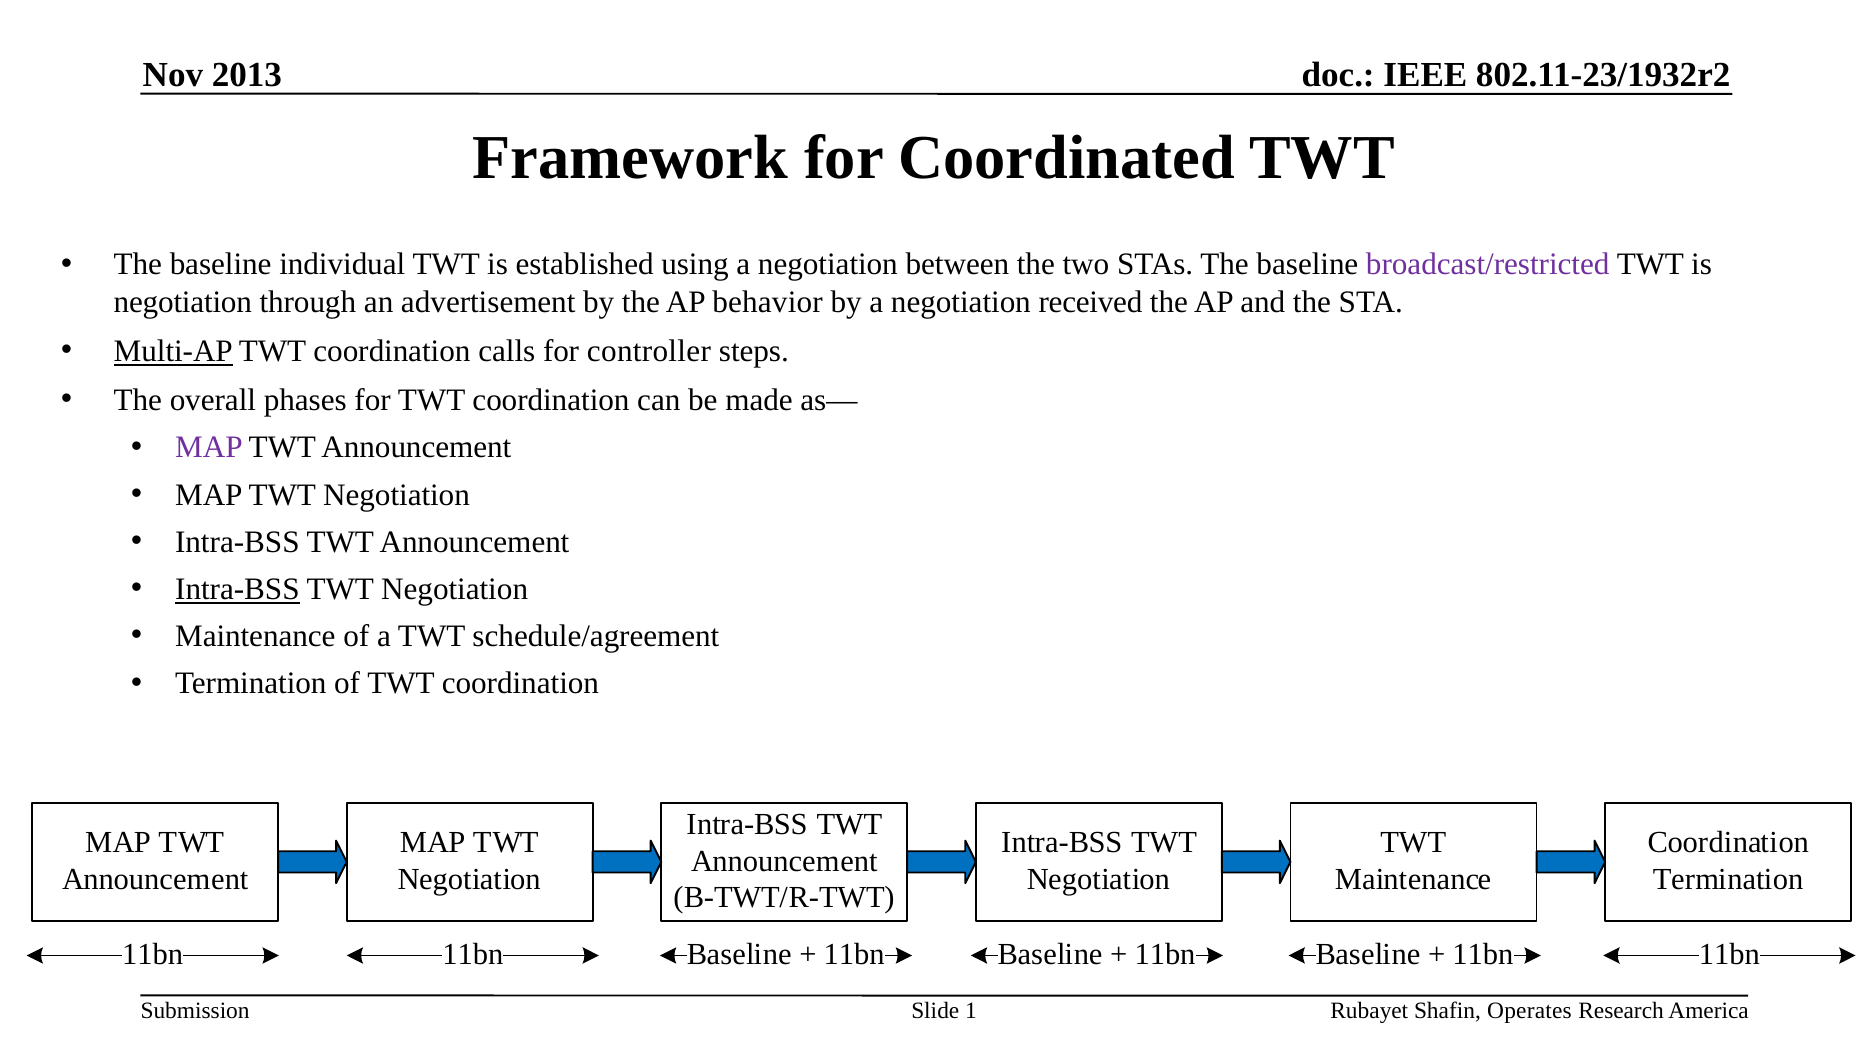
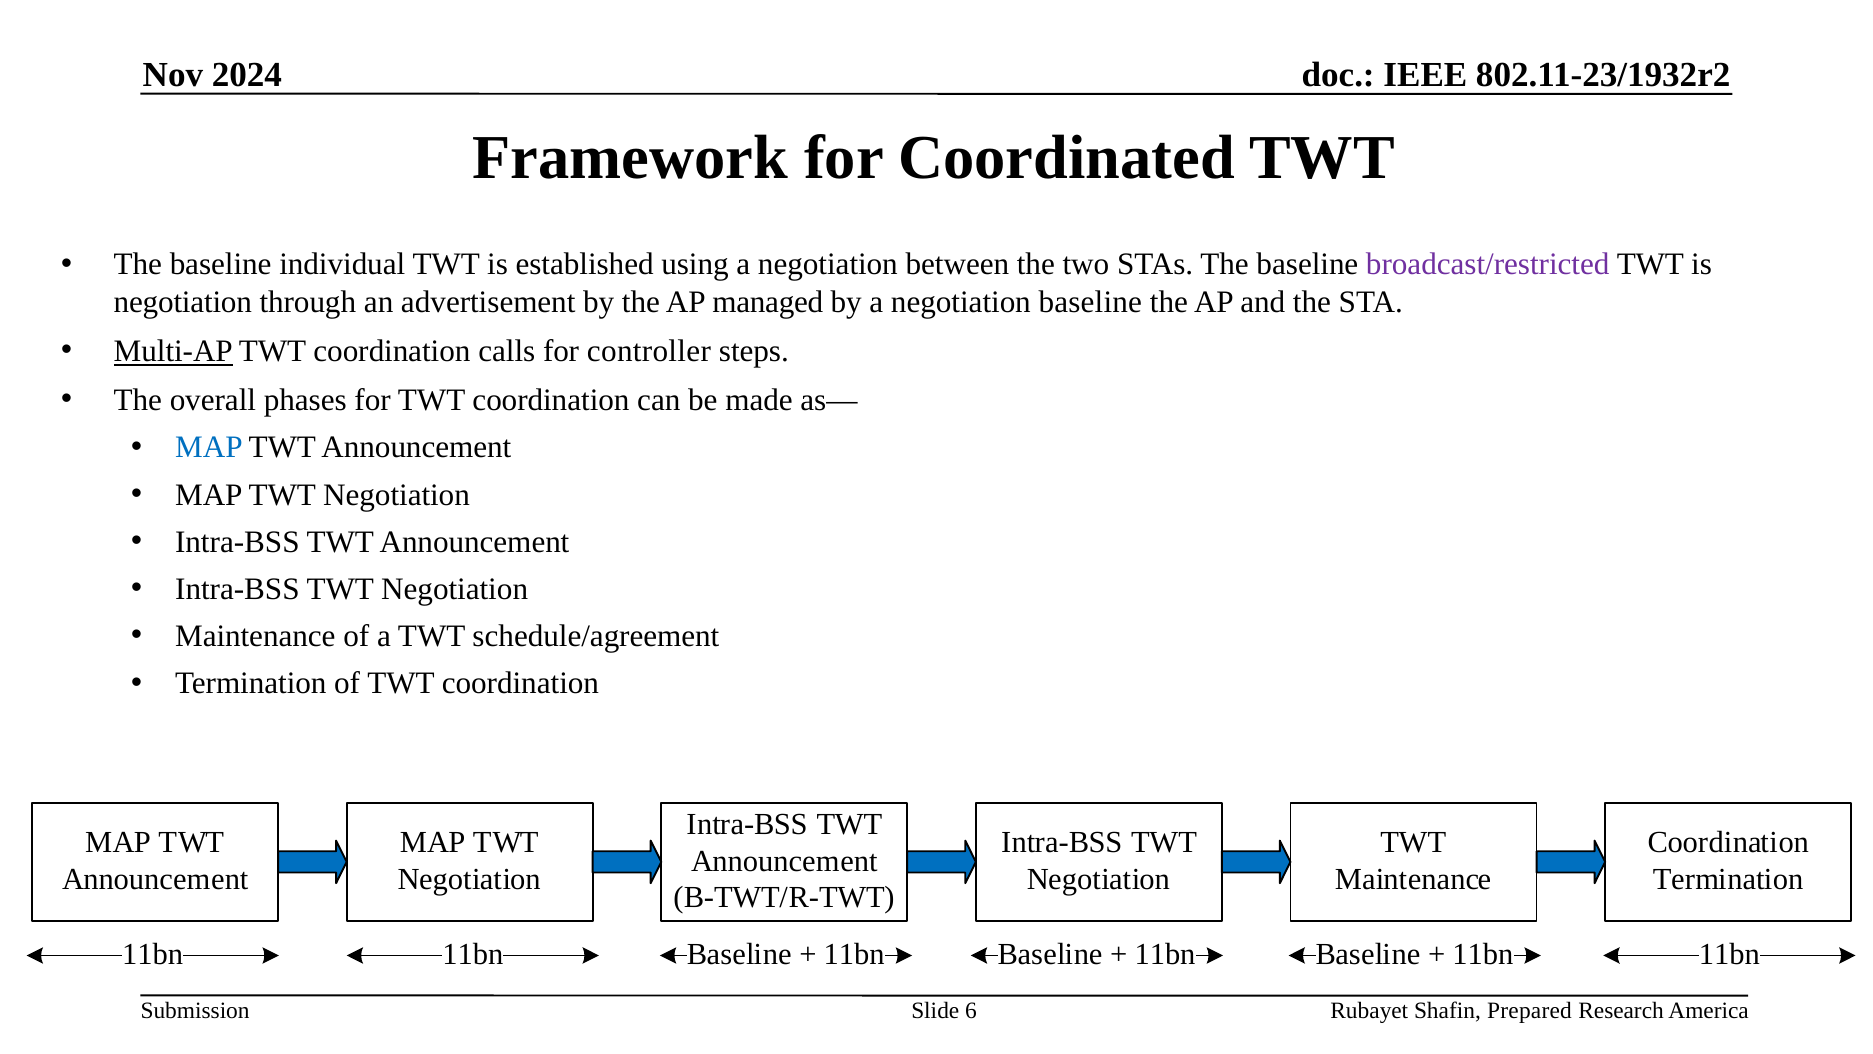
2013: 2013 -> 2024
behavior: behavior -> managed
negotiation received: received -> baseline
MAP at (209, 447) colour: purple -> blue
Intra-BSS at (237, 589) underline: present -> none
1: 1 -> 6
Operates: Operates -> Prepared
